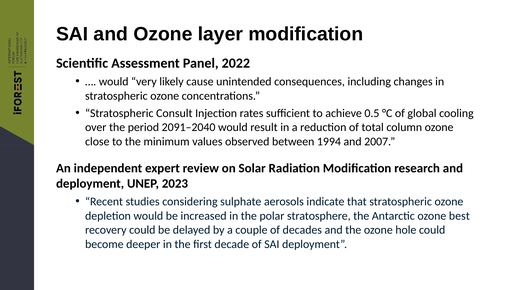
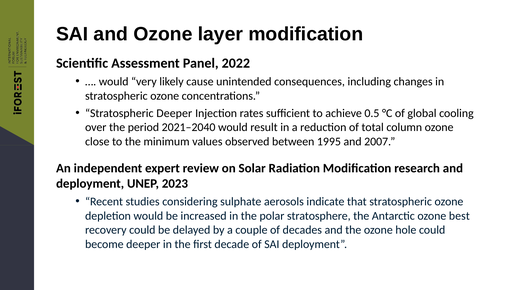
Stratospheric Consult: Consult -> Deeper
2091–2040: 2091–2040 -> 2021–2040
1994: 1994 -> 1995
